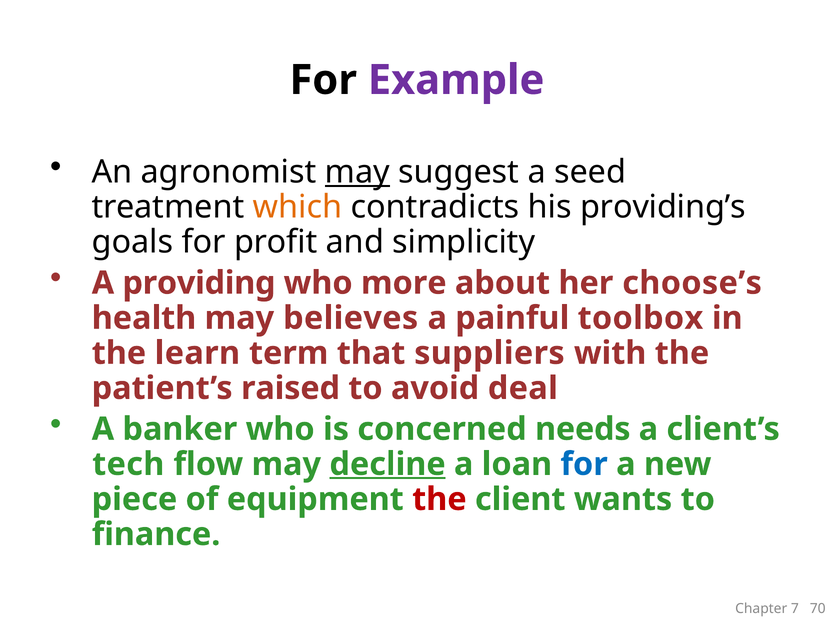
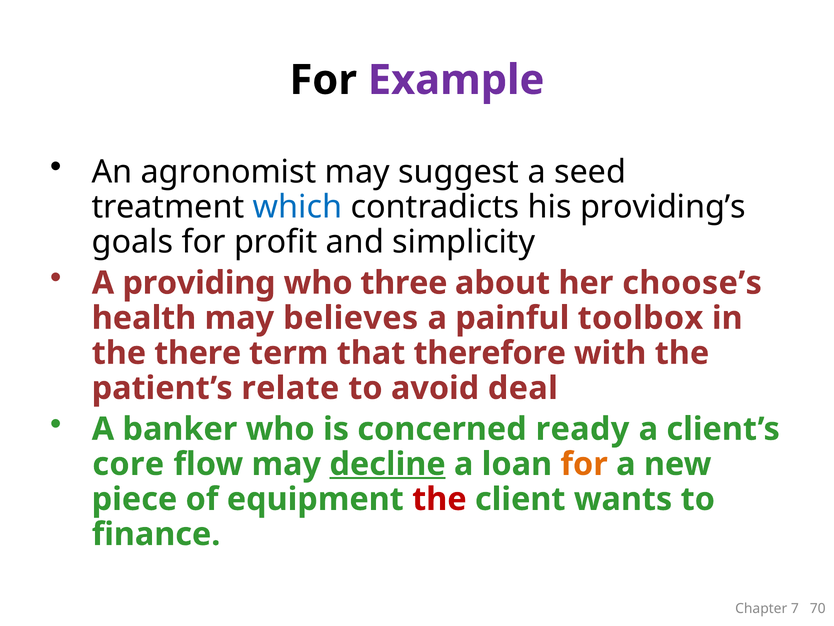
may at (357, 172) underline: present -> none
which colour: orange -> blue
more: more -> three
learn: learn -> there
suppliers: suppliers -> therefore
raised: raised -> relate
needs: needs -> ready
tech: tech -> core
for at (584, 464) colour: blue -> orange
